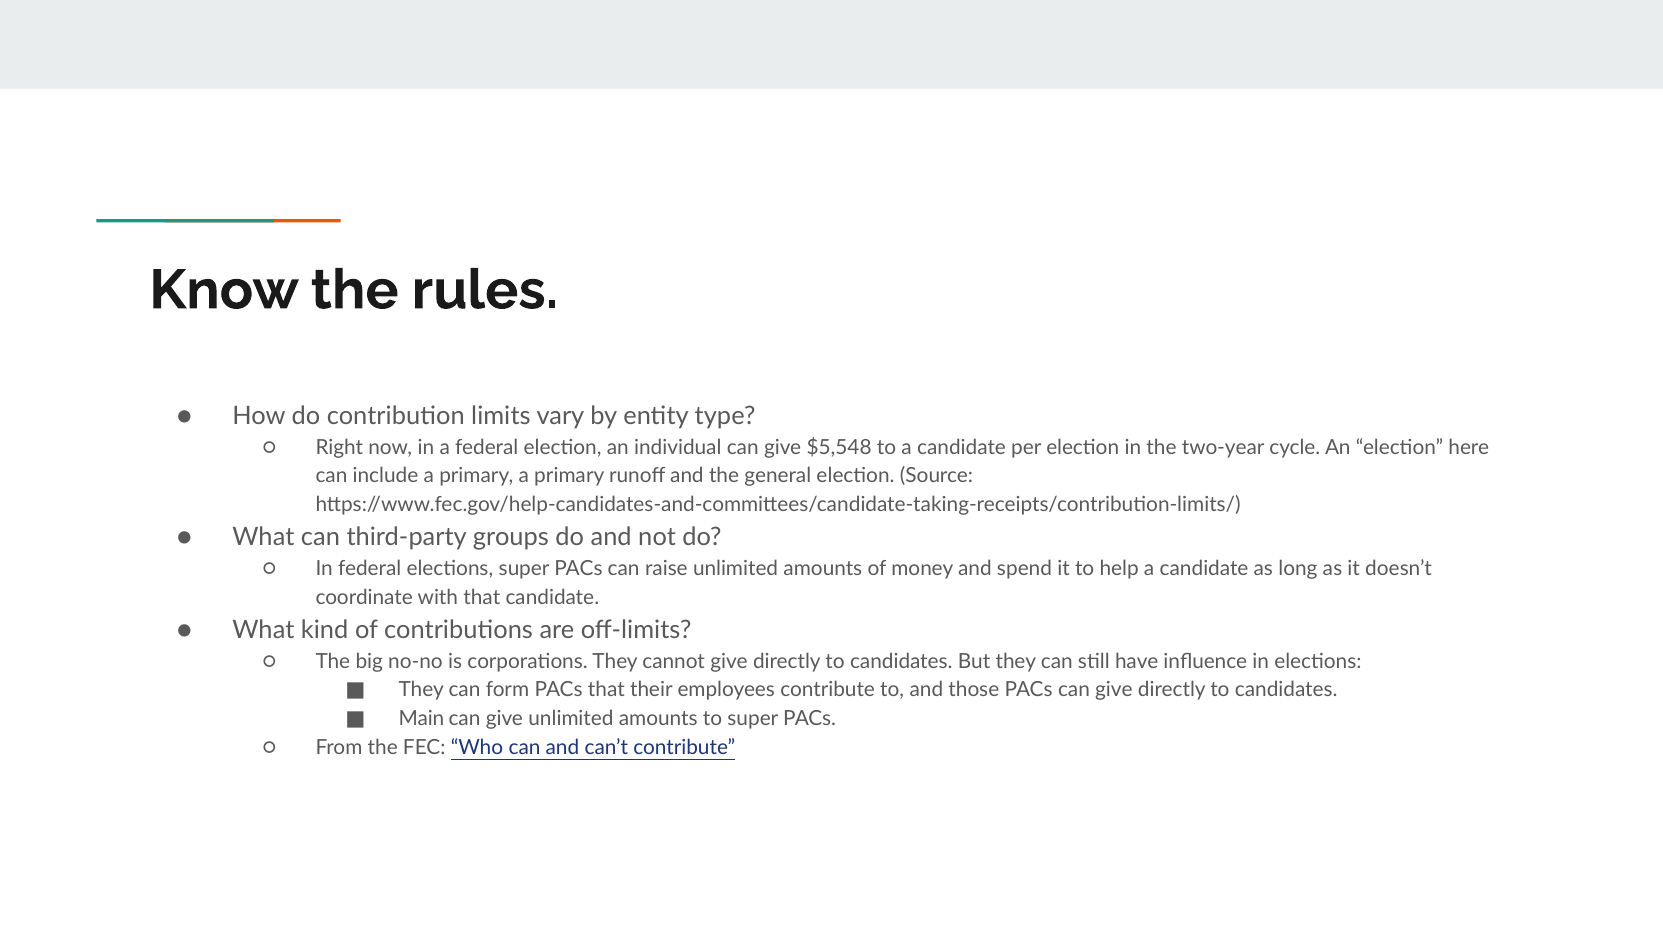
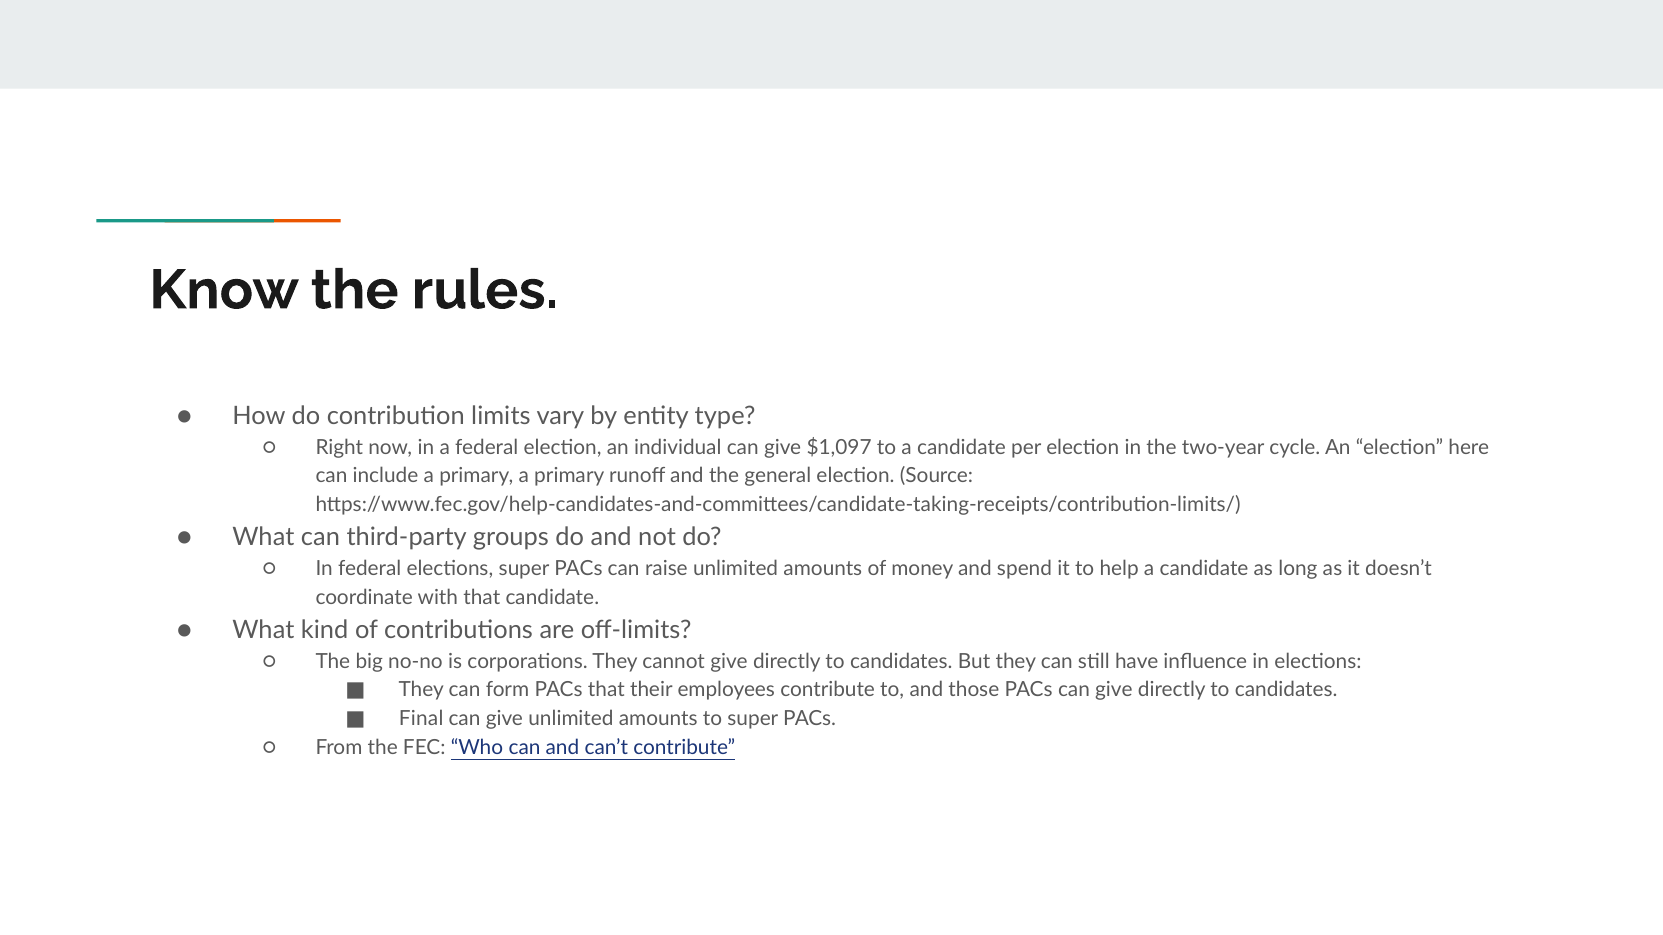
$5,548: $5,548 -> $1,097
Main: Main -> Final
